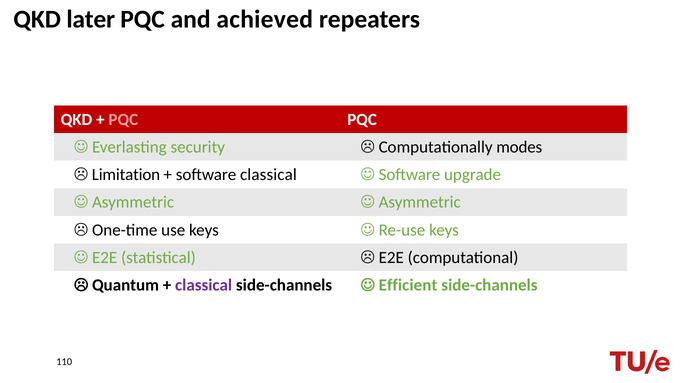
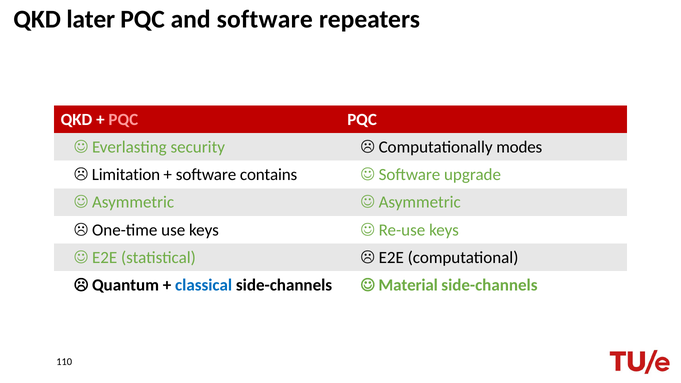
and achieved: achieved -> software
software classical: classical -> contains
classical at (204, 285) colour: purple -> blue
Efficient: Efficient -> Material
